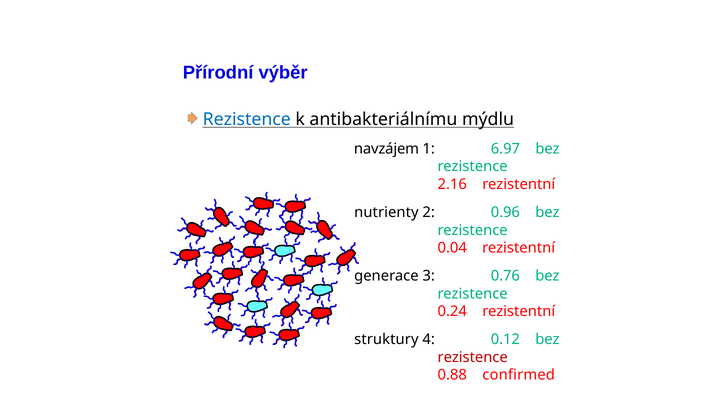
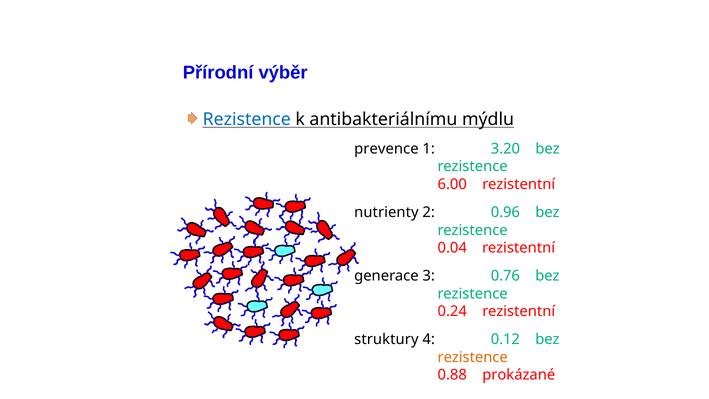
navzájem: navzájem -> prevence
6.97: 6.97 -> 3.20
2.16: 2.16 -> 6.00
rezistence at (473, 357) colour: red -> orange
confirmed: confirmed -> prokázané
